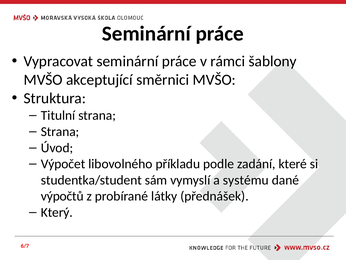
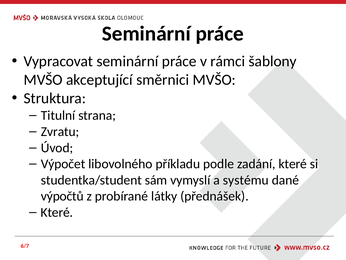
Strana at (60, 131): Strana -> Zvratu
Který at (57, 212): Který -> Které
